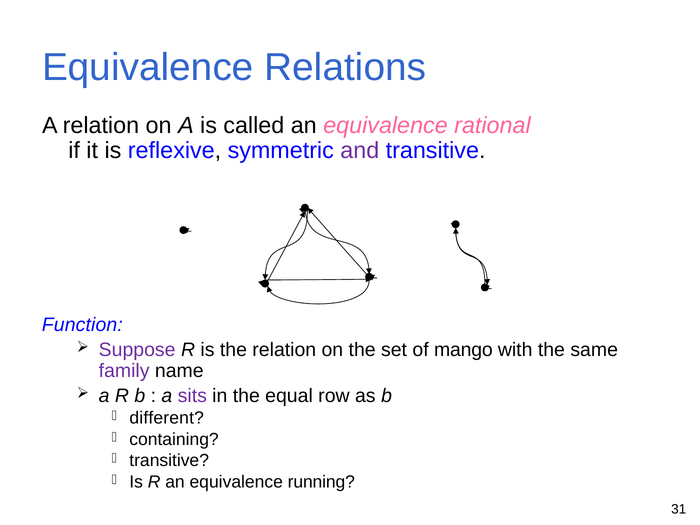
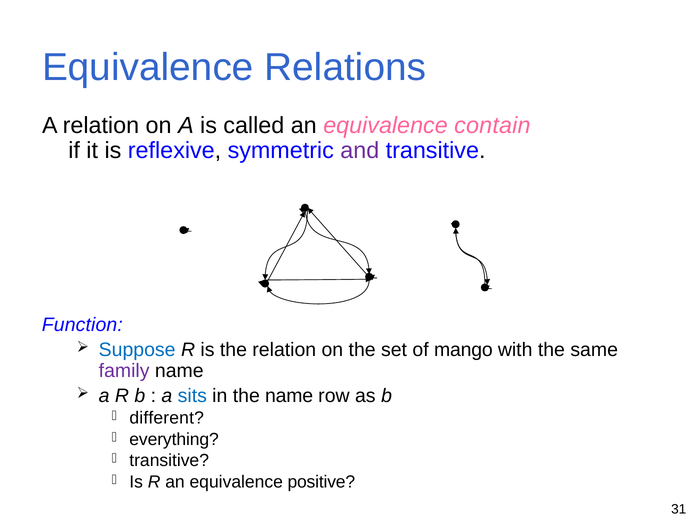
rational: rational -> contain
Suppose colour: purple -> blue
sits colour: purple -> blue
the equal: equal -> name
containing: containing -> everything
running: running -> positive
